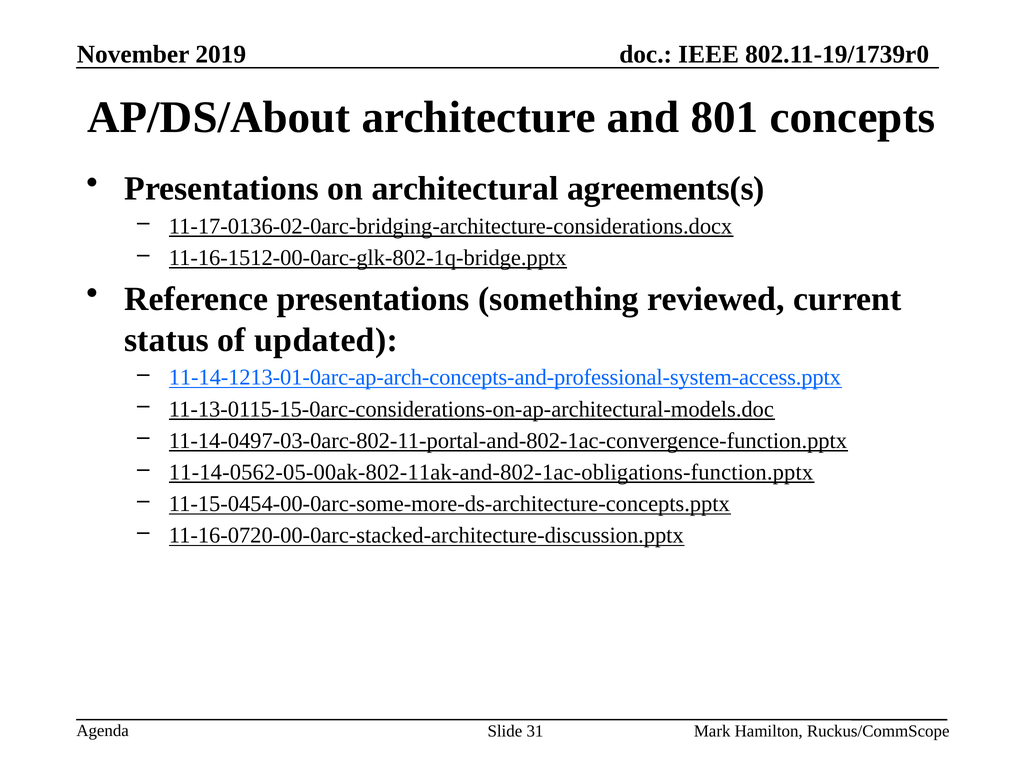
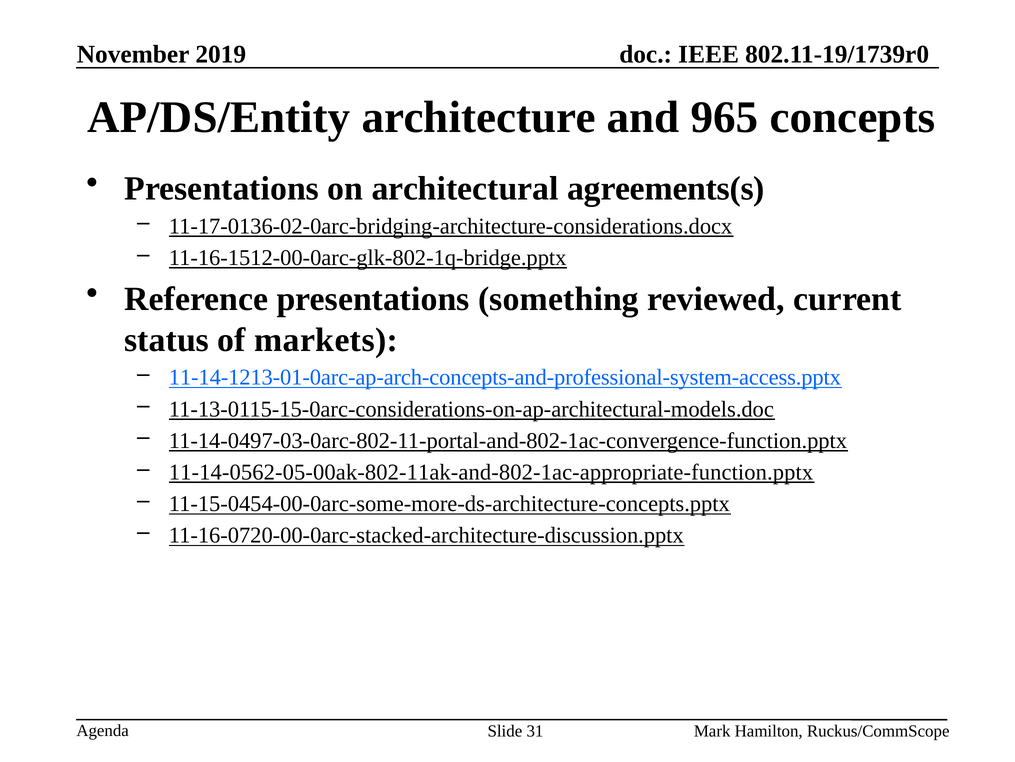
AP/DS/About: AP/DS/About -> AP/DS/Entity
801: 801 -> 965
updated: updated -> markets
11-14-0562-05-00ak-802-11ak-and-802-1ac-obligations-function.pptx: 11-14-0562-05-00ak-802-11ak-and-802-1ac-obligations-function.pptx -> 11-14-0562-05-00ak-802-11ak-and-802-1ac-appropriate-function.pptx
